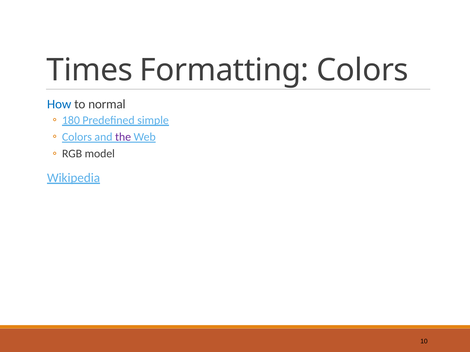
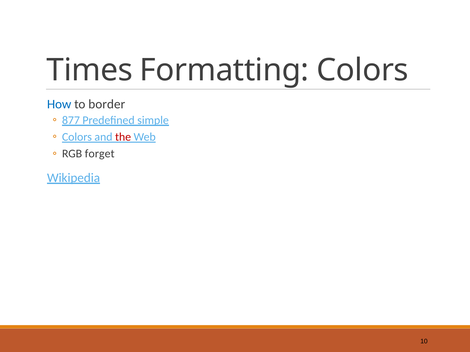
normal: normal -> border
180: 180 -> 877
the colour: purple -> red
model: model -> forget
